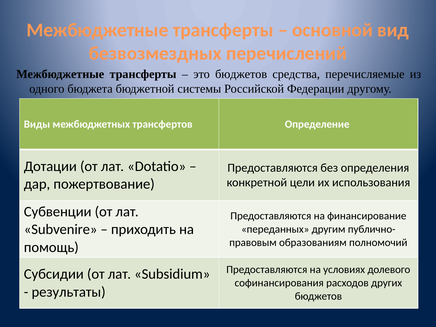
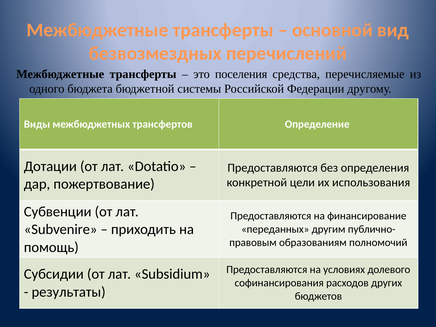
это бюджетов: бюджетов -> поселения
